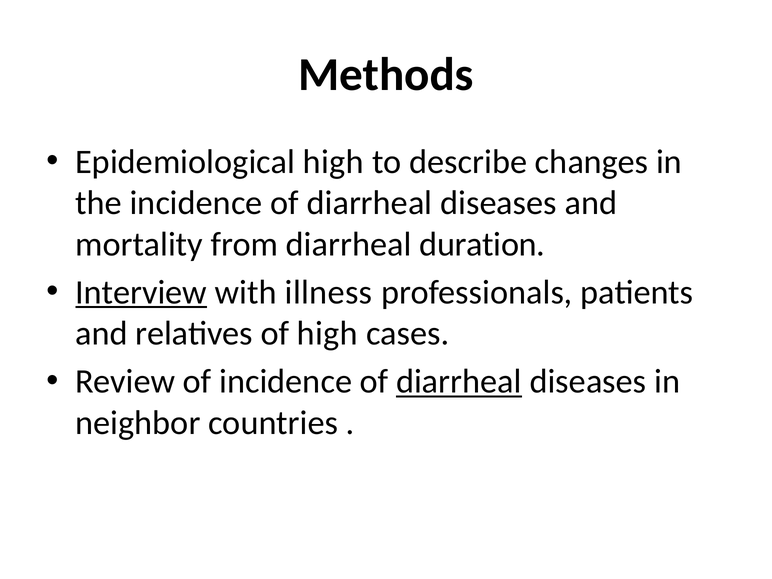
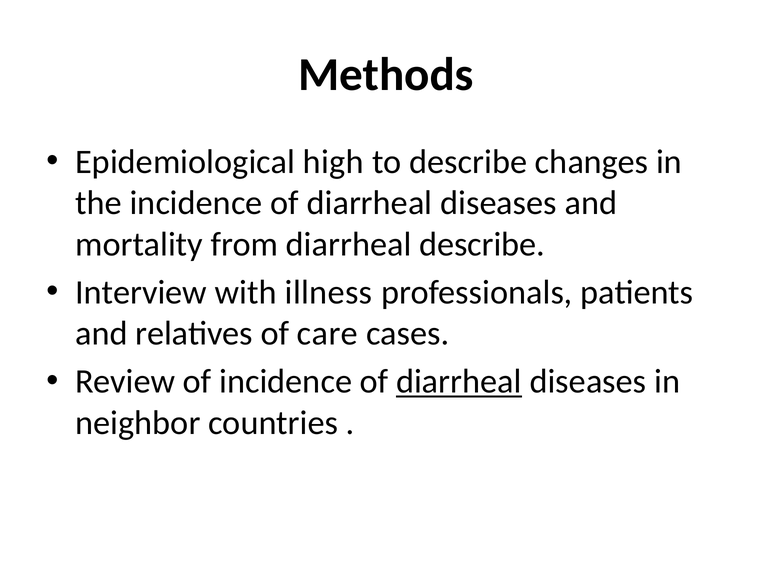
diarrheal duration: duration -> describe
Interview underline: present -> none
of high: high -> care
